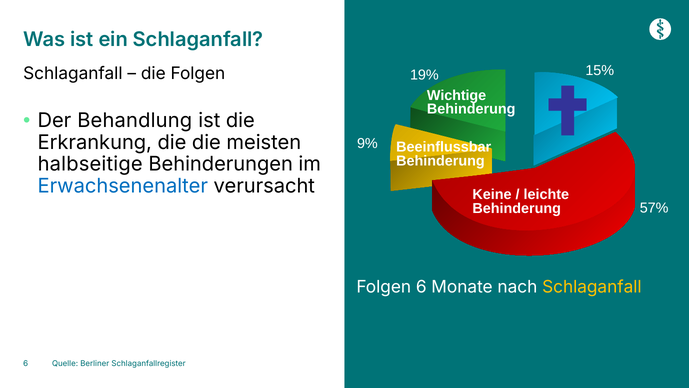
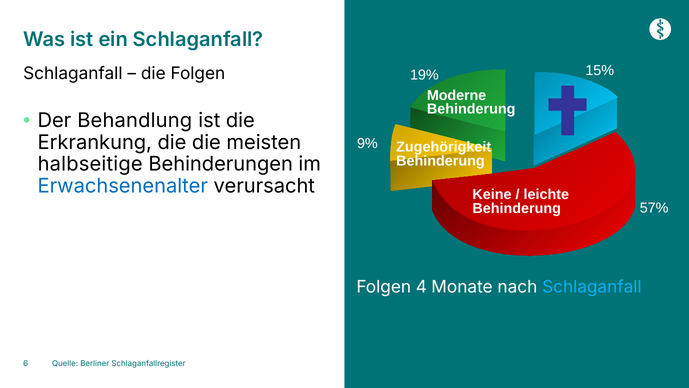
Wichtige: Wichtige -> Moderne
Beeinflussbar: Beeinflussbar -> Zugehörigkeit
Folgen 6: 6 -> 4
Schlaganfall at (592, 287) colour: yellow -> light blue
